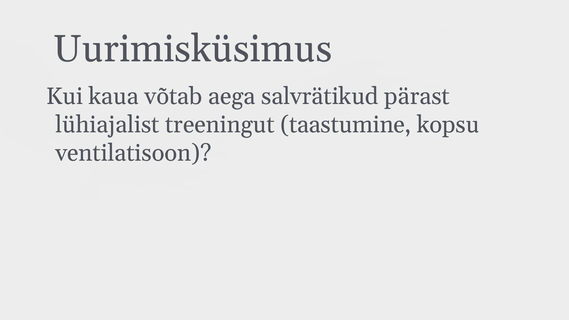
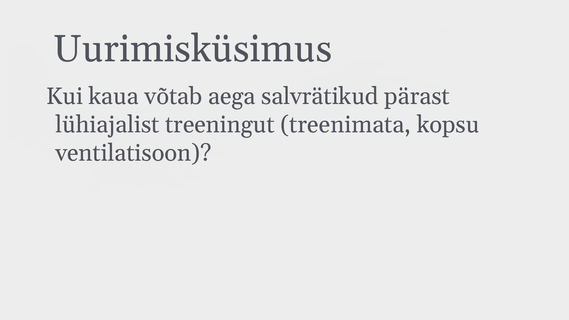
taastumine: taastumine -> treenimata
